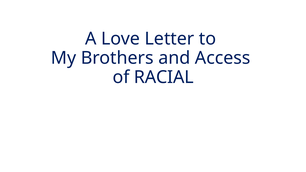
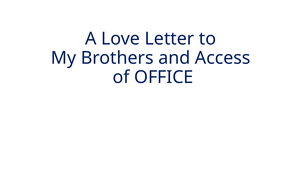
RACIAL: RACIAL -> OFFICE
